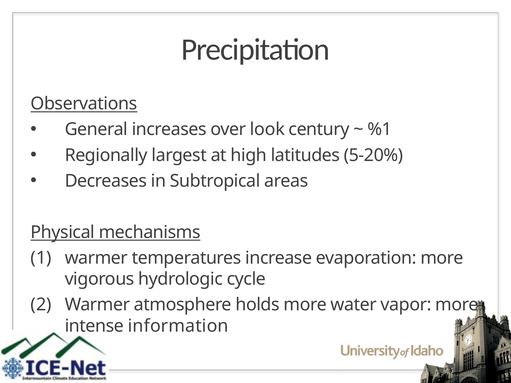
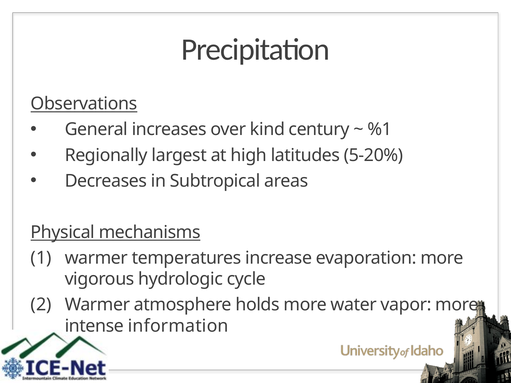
look: look -> kind
